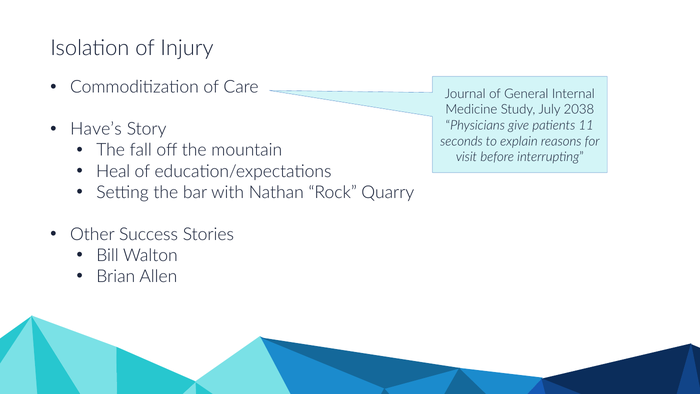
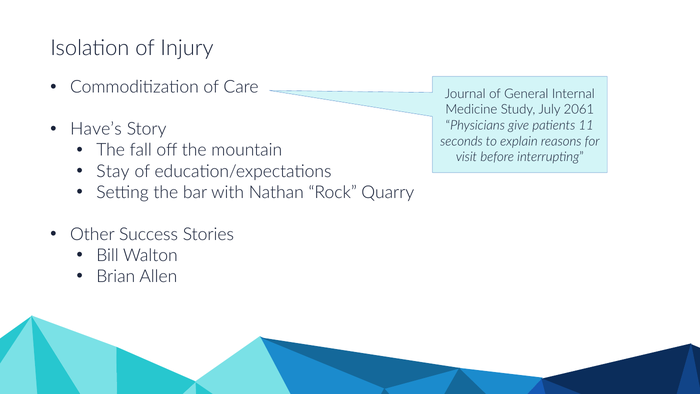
2038: 2038 -> 2061
Heal: Heal -> Stay
